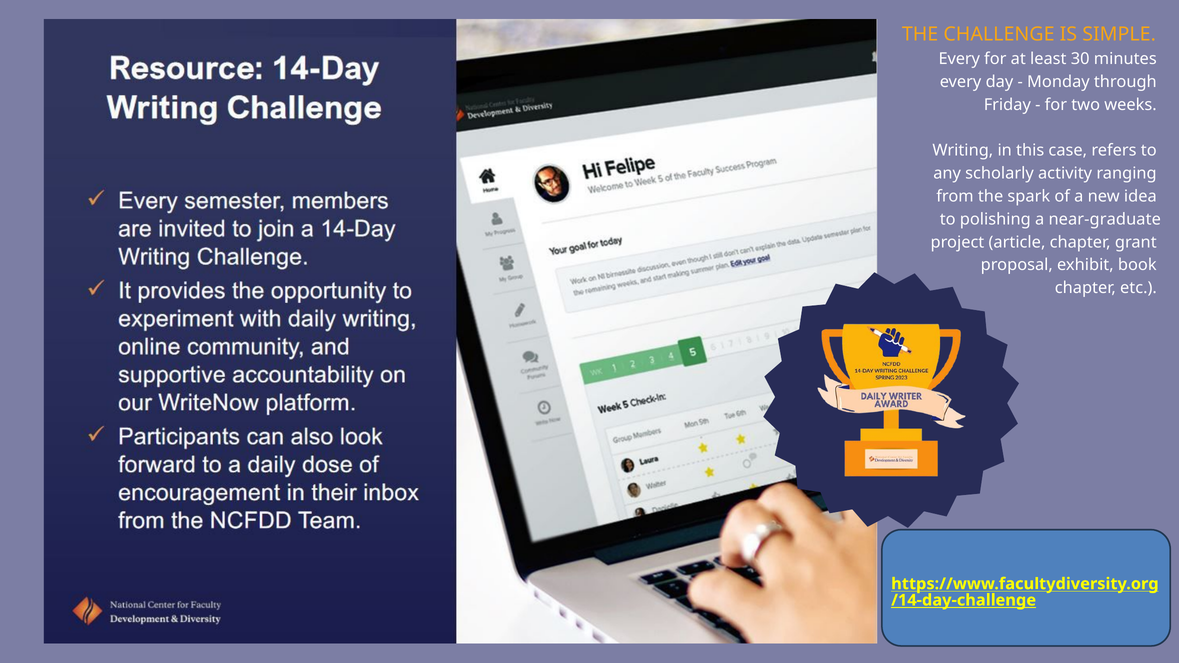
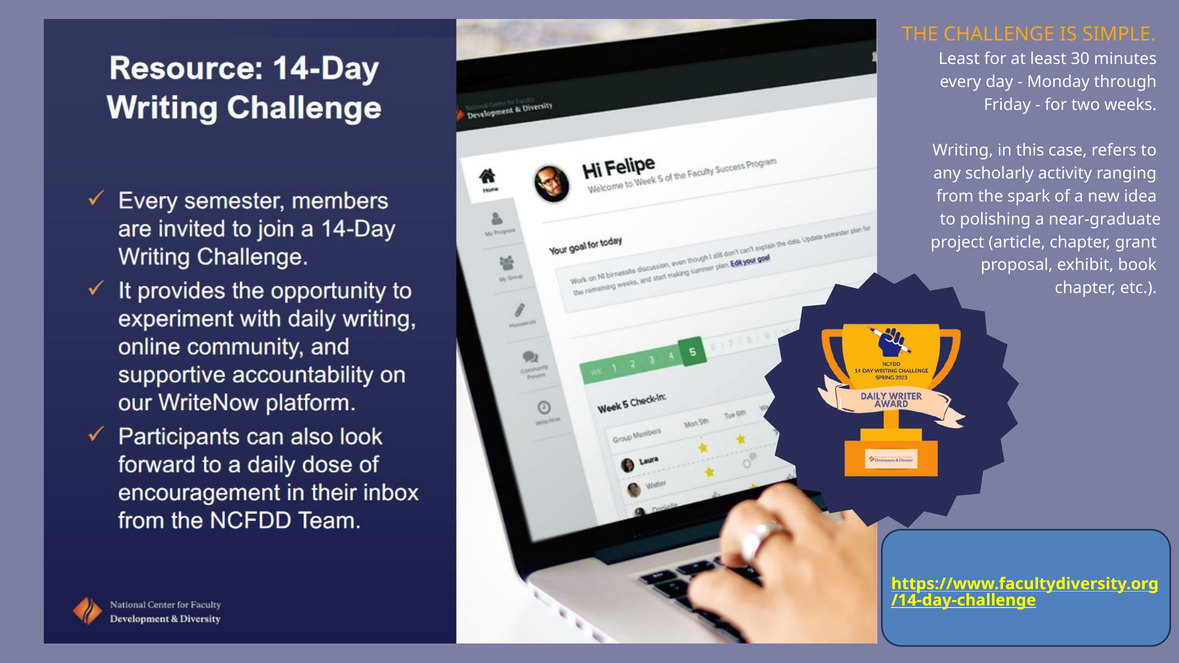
Every at (959, 59): Every -> Least
